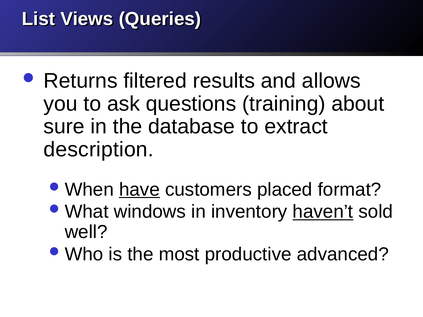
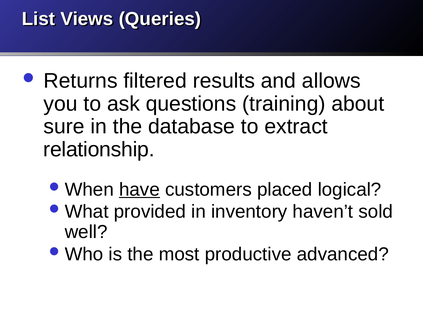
description: description -> relationship
format: format -> logical
windows: windows -> provided
haven’t underline: present -> none
